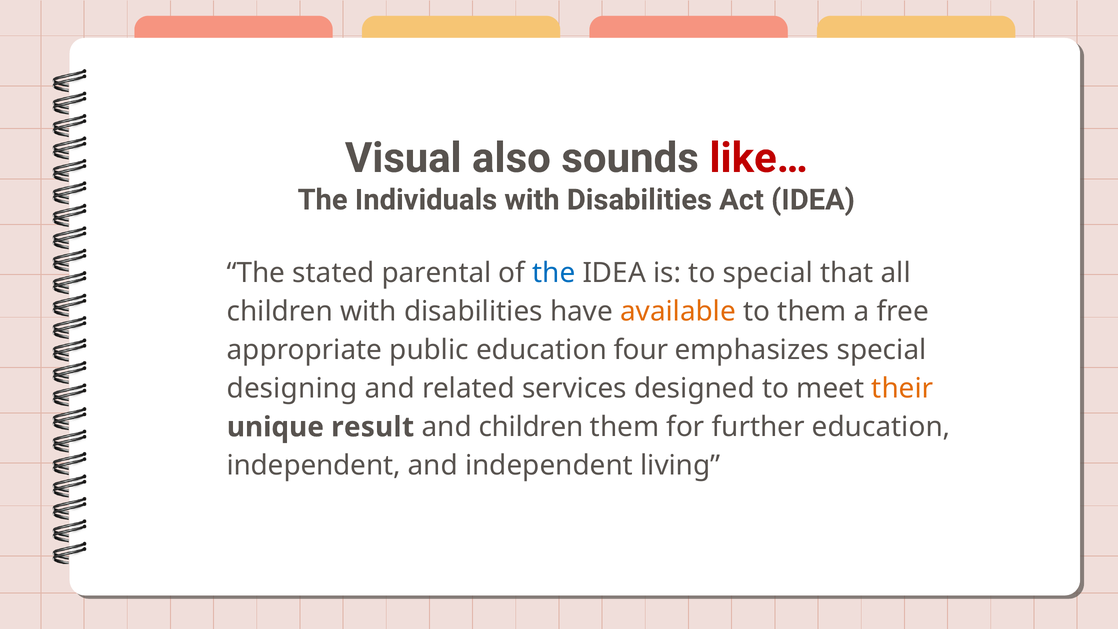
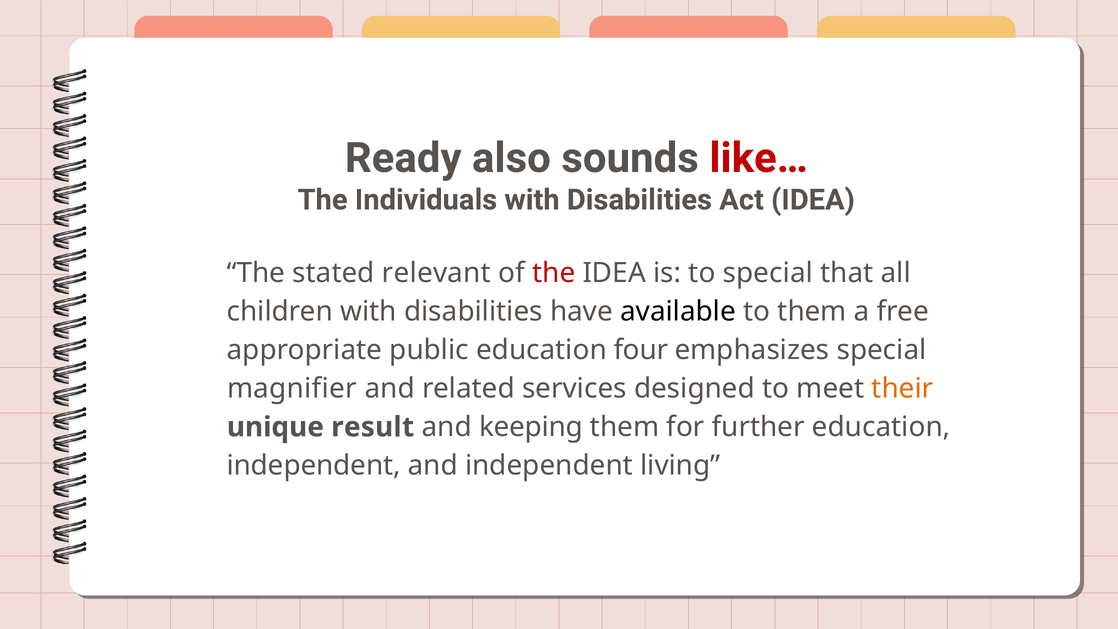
Visual: Visual -> Ready
parental: parental -> relevant
the at (554, 273) colour: blue -> red
available colour: orange -> black
designing: designing -> magnifier
and children: children -> keeping
